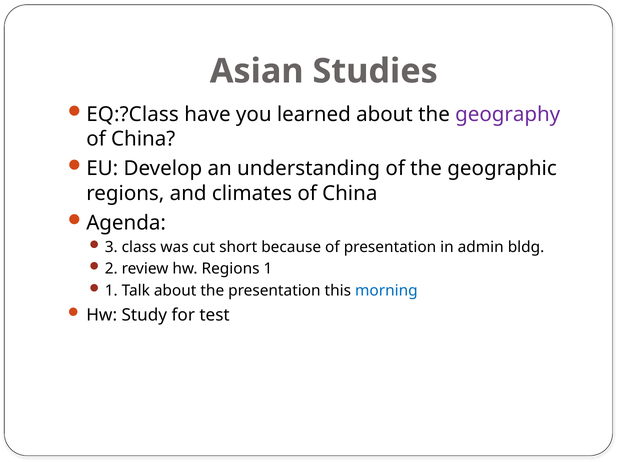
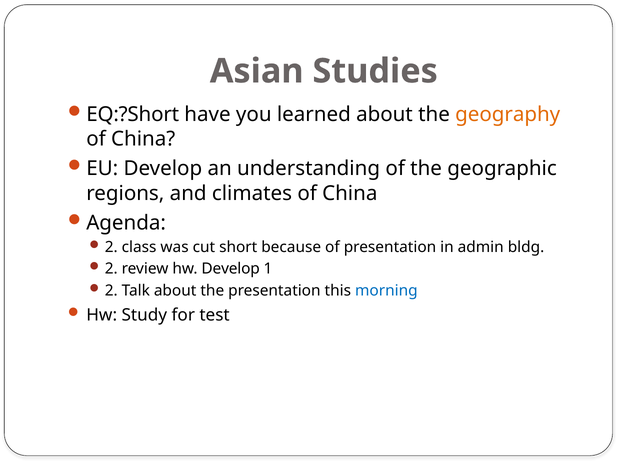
EQ:?Class: EQ:?Class -> EQ:?Short
geography colour: purple -> orange
3 at (111, 248): 3 -> 2
hw Regions: Regions -> Develop
1 at (111, 291): 1 -> 2
